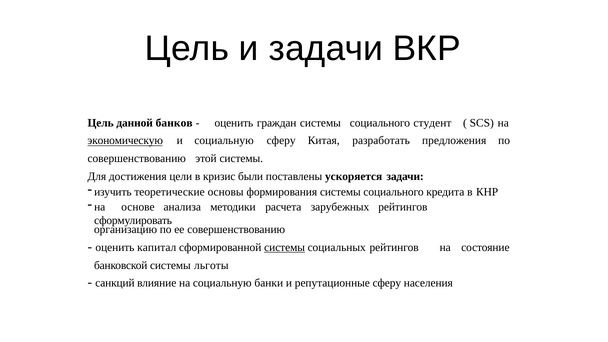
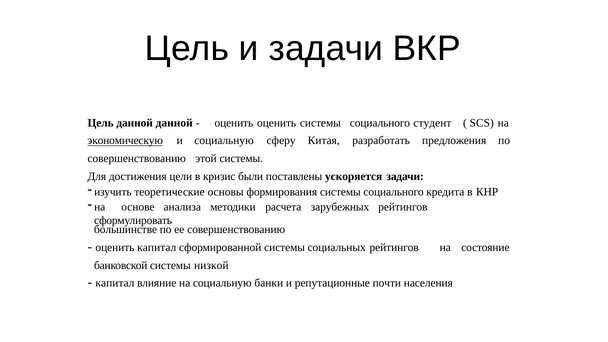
данной банков: банков -> данной
оценить граждан: граждан -> оценить
организацию: организацию -> большинстве
системы at (285, 247) underline: present -> none
льготы: льготы -> низкой
санкций at (115, 283): санкций -> капитал
репутационные сферу: сферу -> почти
